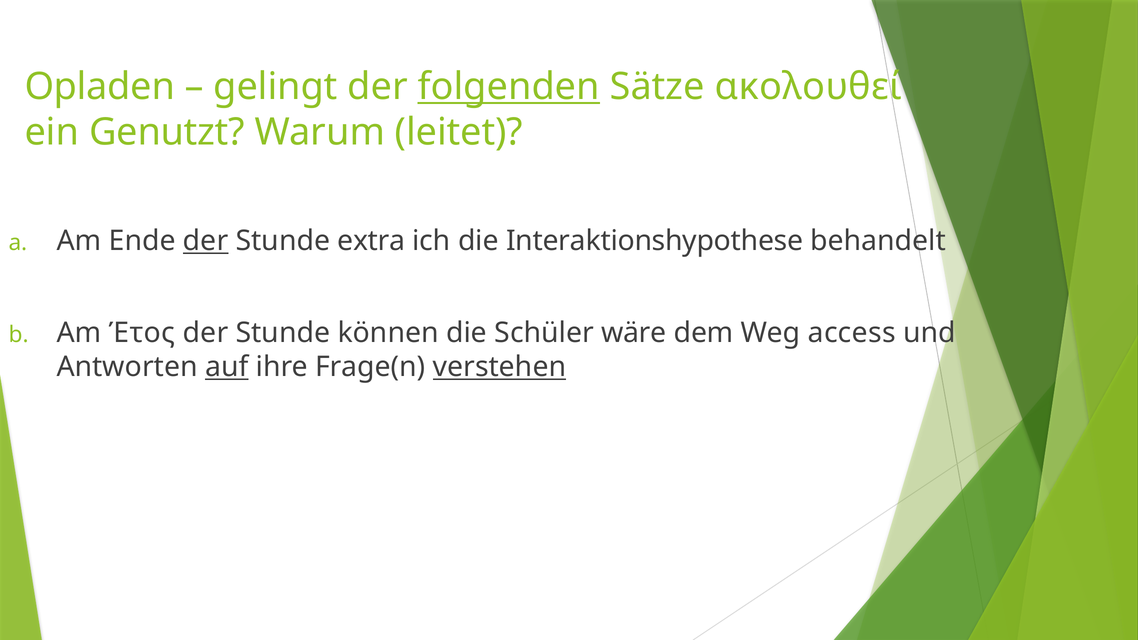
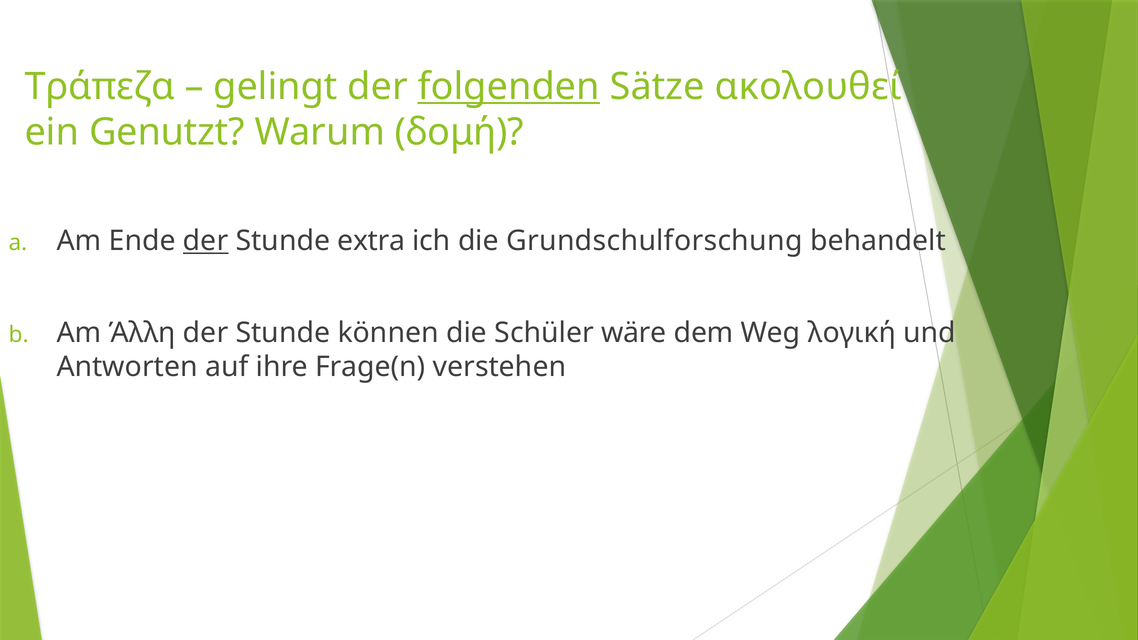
Opladen: Opladen -> Τράπεζα
leitet: leitet -> δομή
Interaktionshypothese: Interaktionshypothese -> Grundschulforschung
Έτος: Έτος -> Άλλη
access: access -> λογική
auf underline: present -> none
verstehen underline: present -> none
